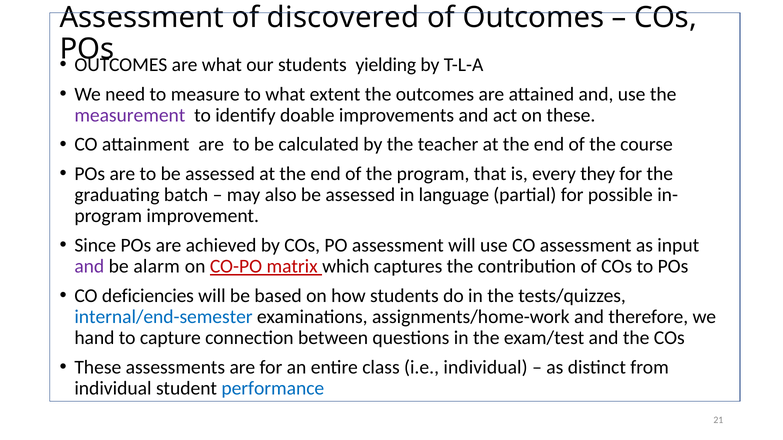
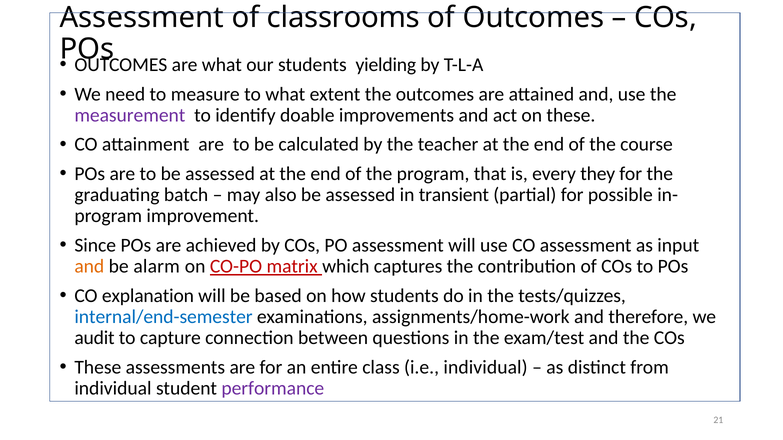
discovered: discovered -> classrooms
language: language -> transient
and at (89, 267) colour: purple -> orange
deficiencies: deficiencies -> explanation
hand: hand -> audit
performance colour: blue -> purple
